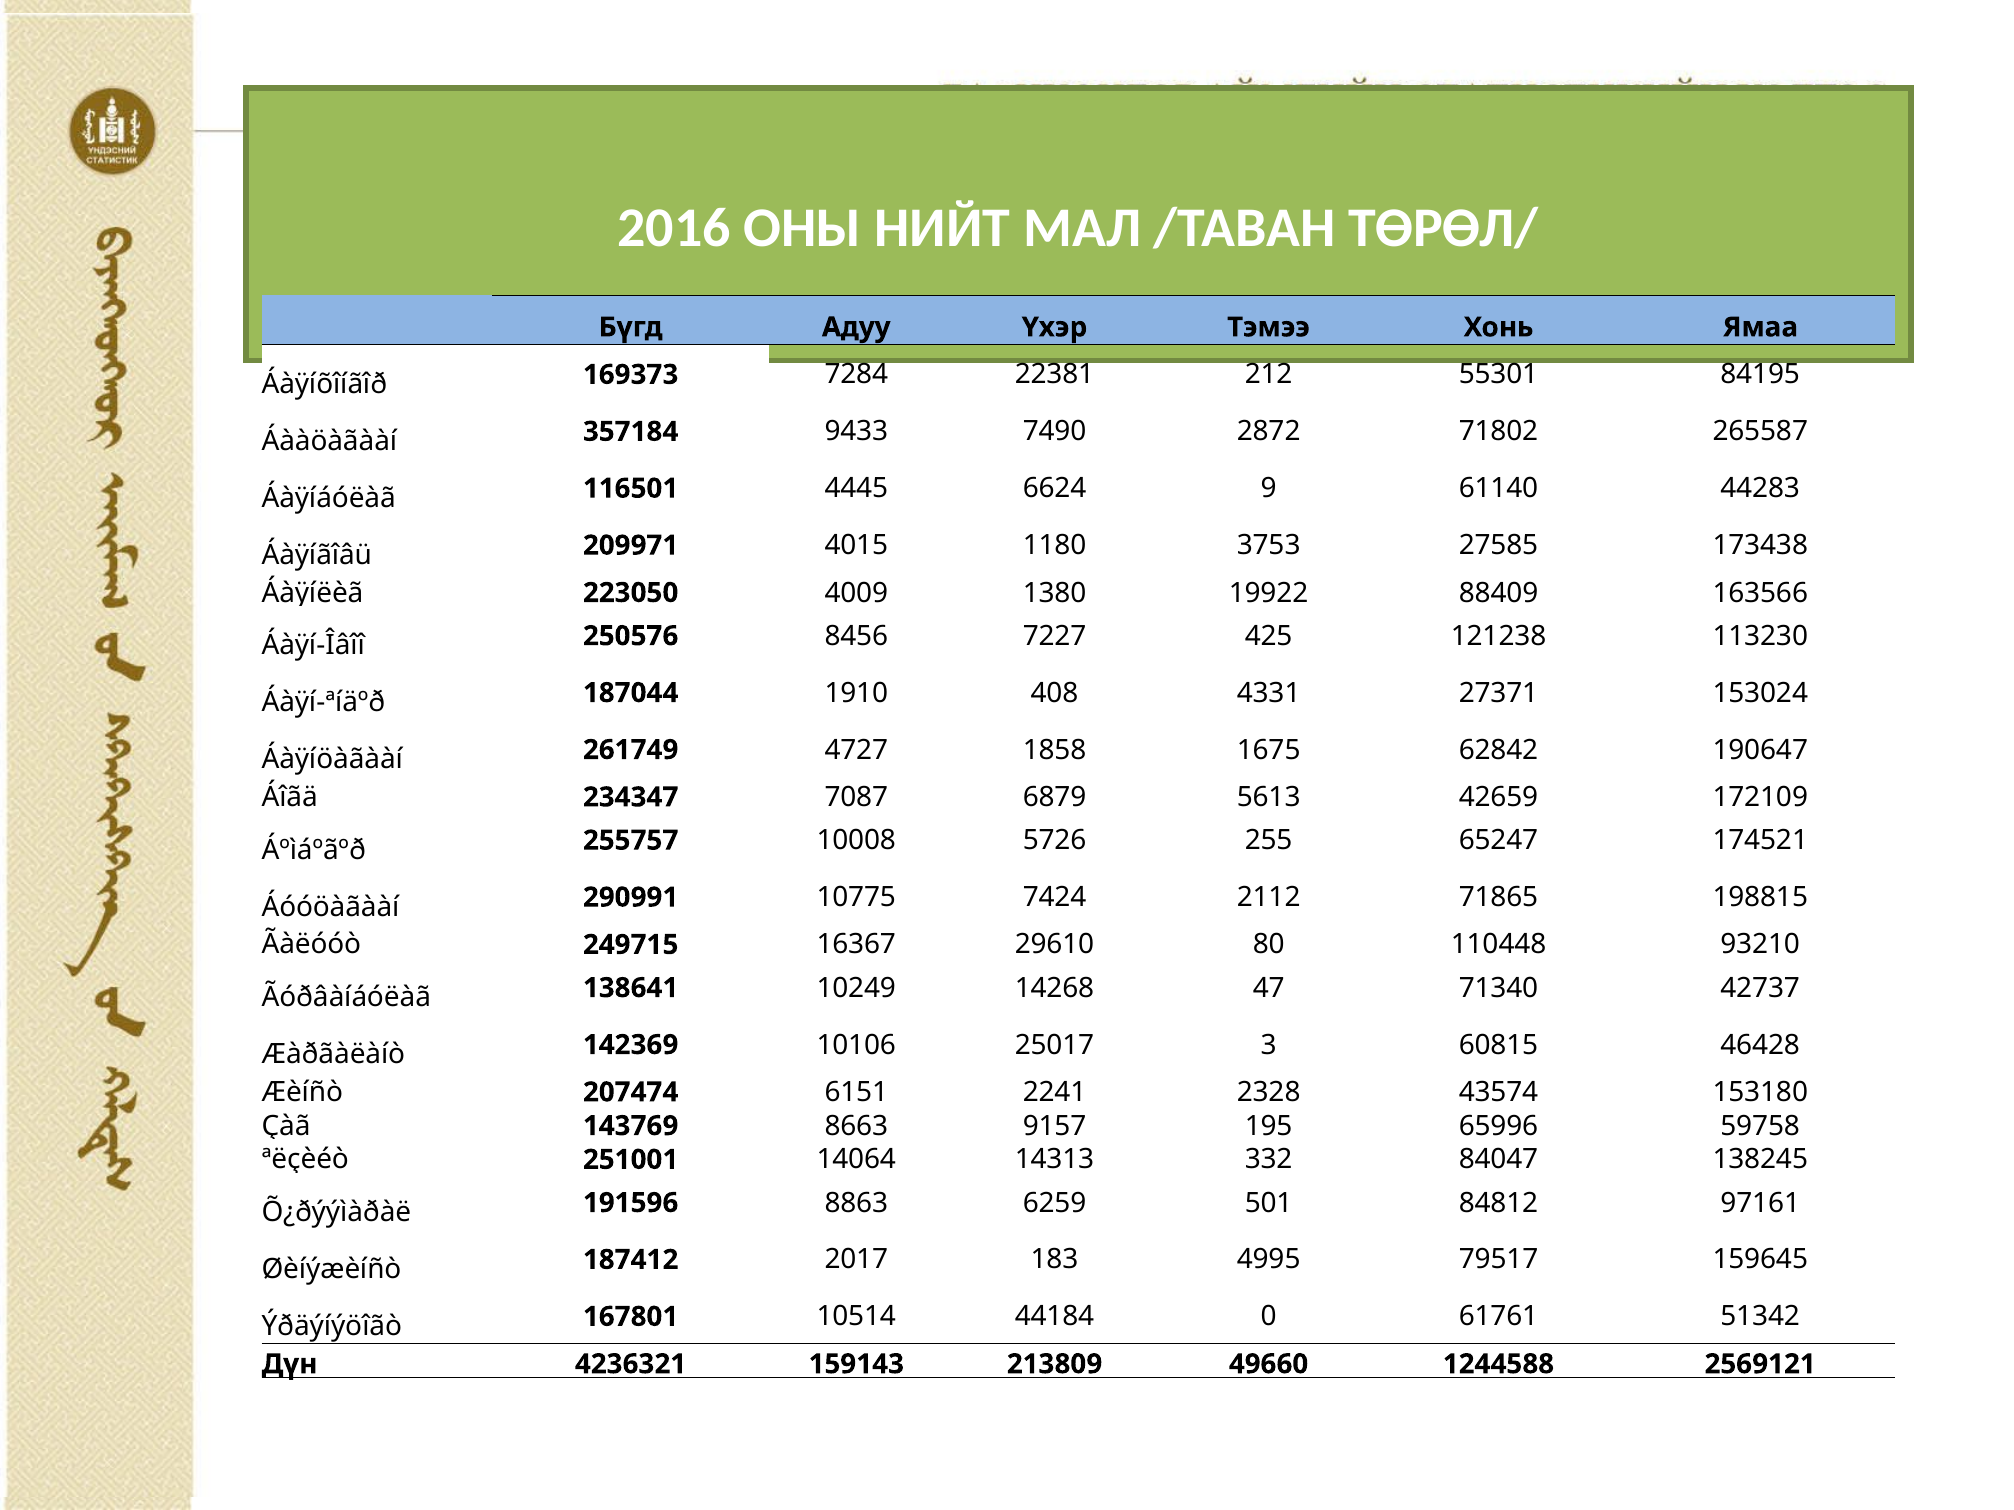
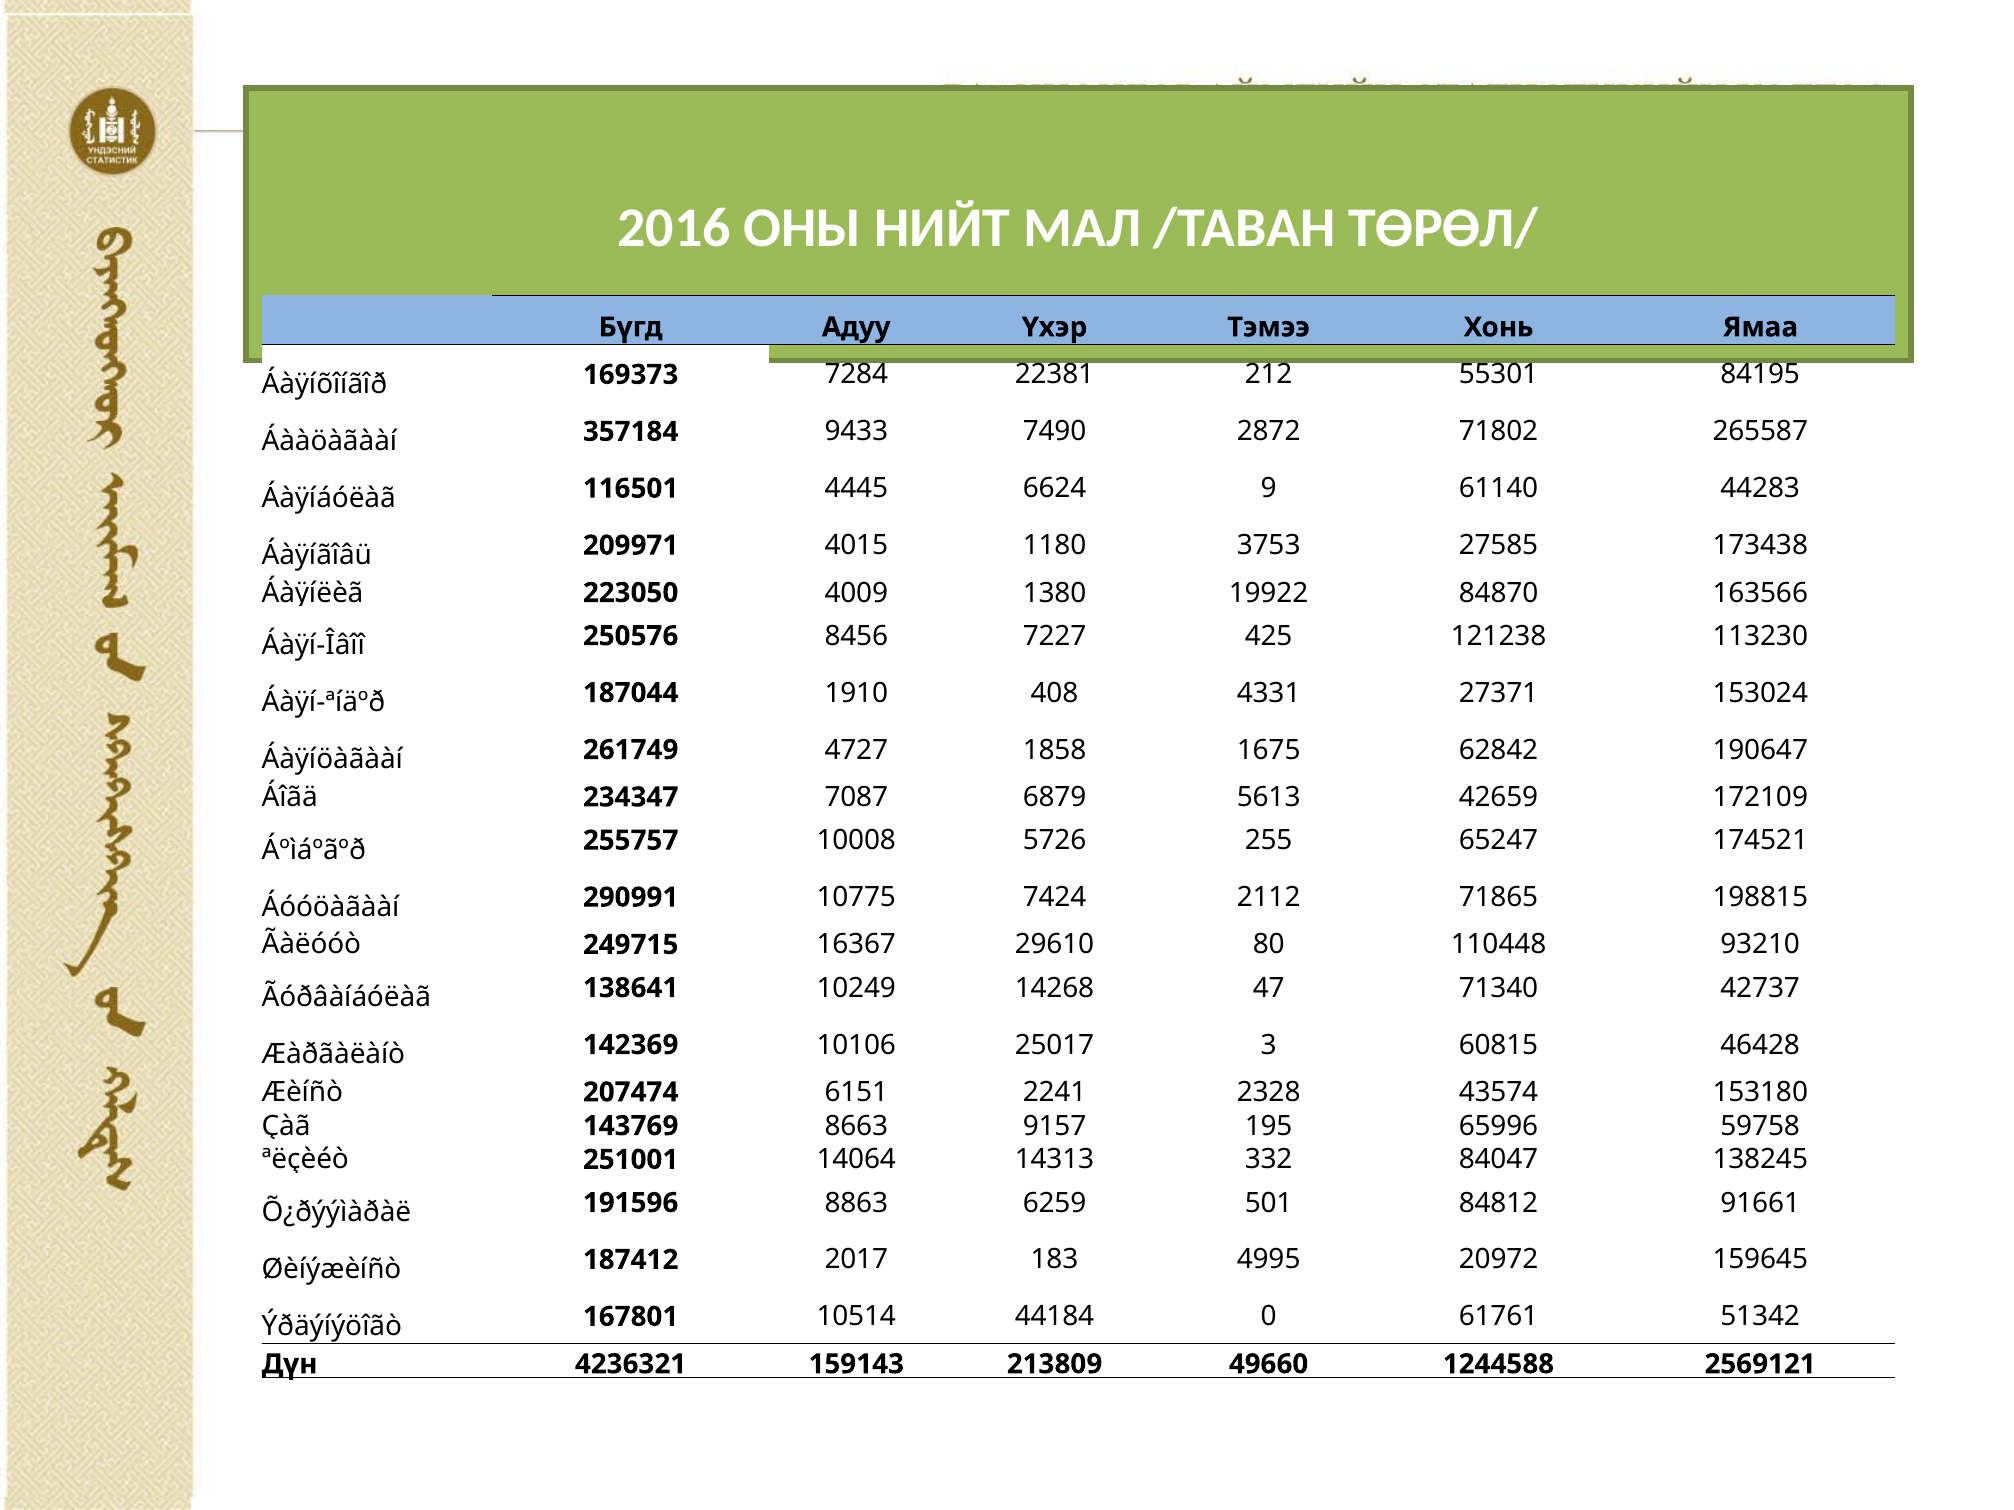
88409: 88409 -> 84870
97161: 97161 -> 91661
79517: 79517 -> 20972
